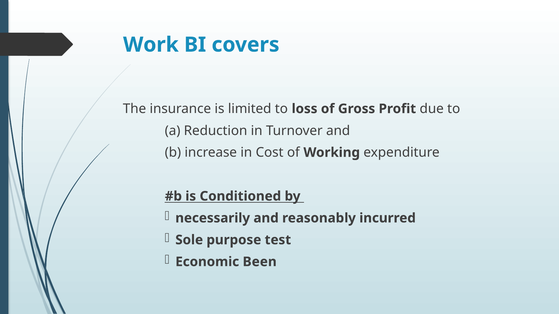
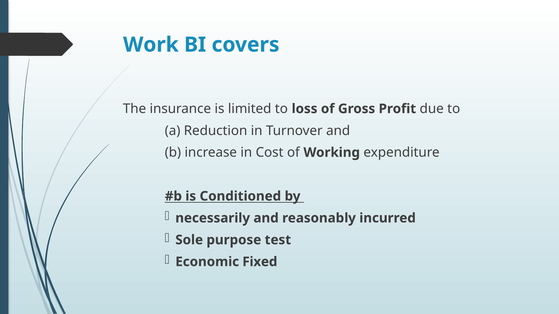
Been: Been -> Fixed
